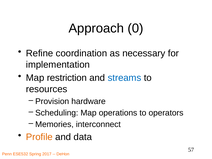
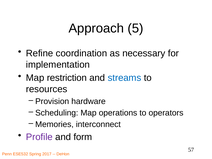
0: 0 -> 5
Profile colour: orange -> purple
data: data -> form
